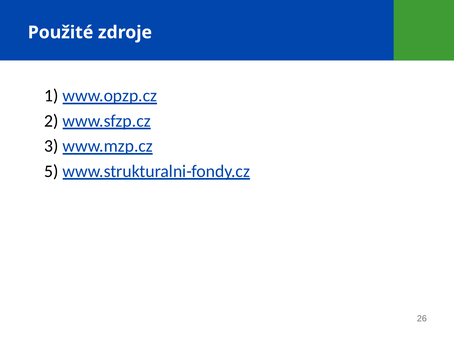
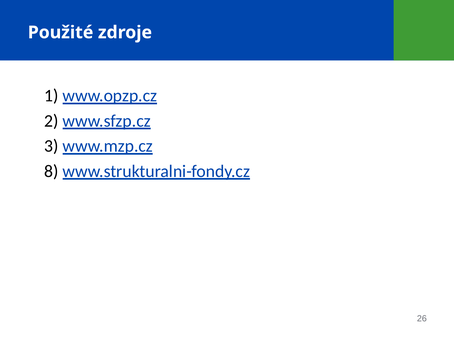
5: 5 -> 8
